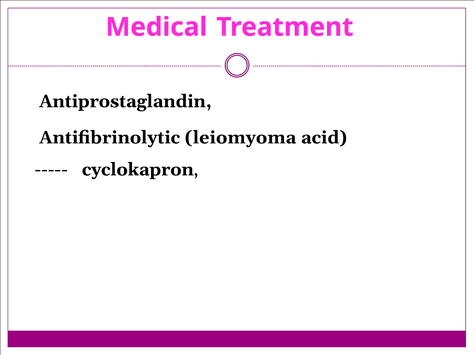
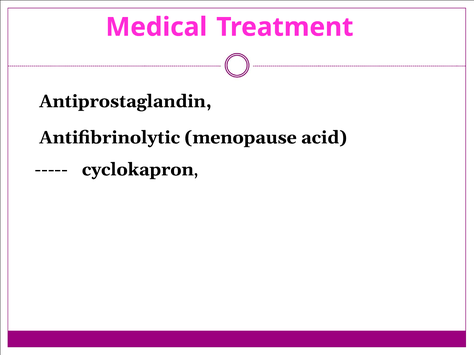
leiomyoma: leiomyoma -> menopause
